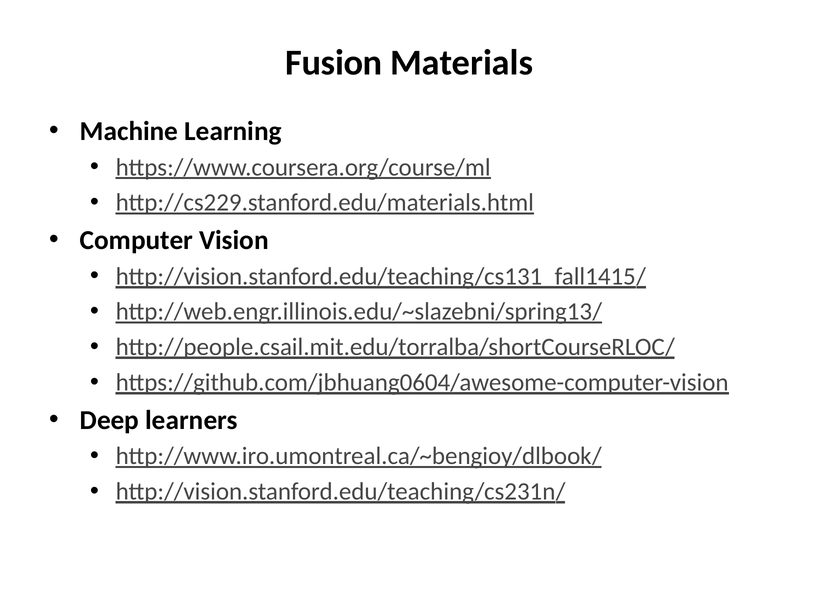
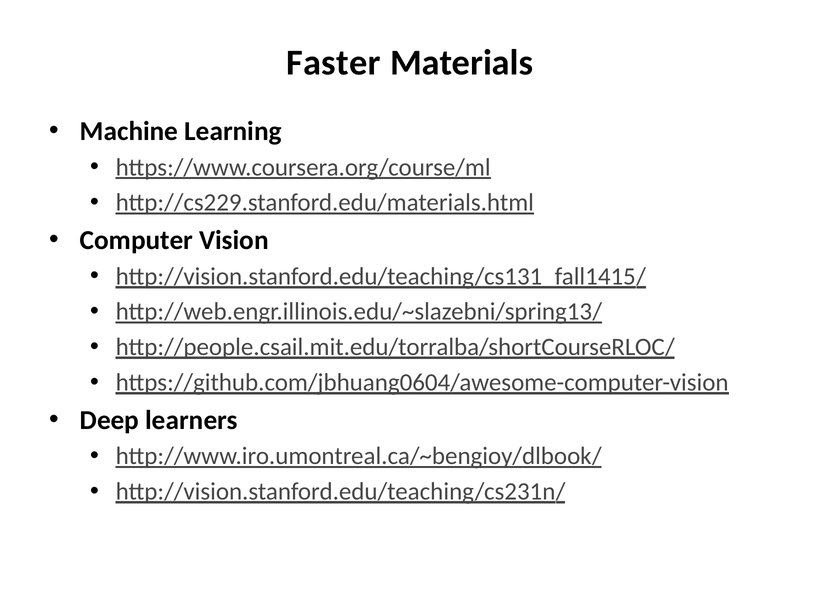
Fusion: Fusion -> Faster
